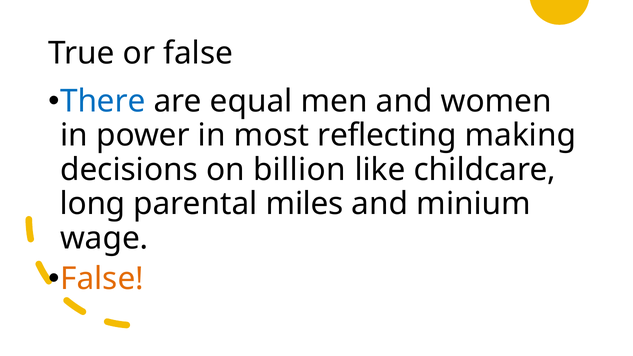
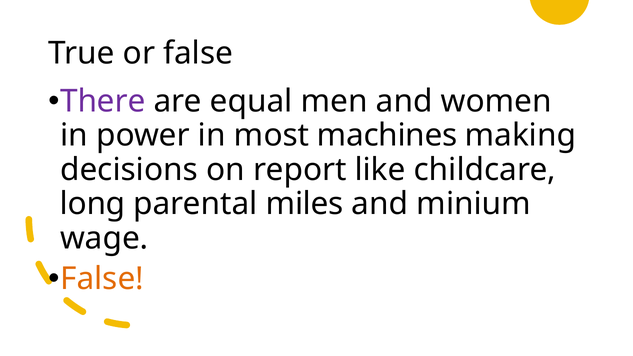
There colour: blue -> purple
reflecting: reflecting -> machines
billion: billion -> report
